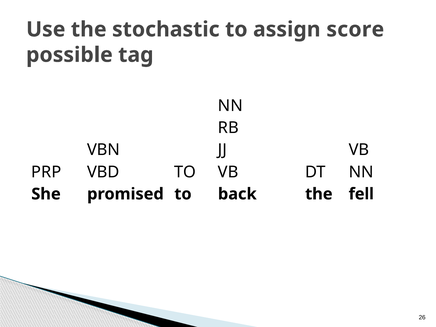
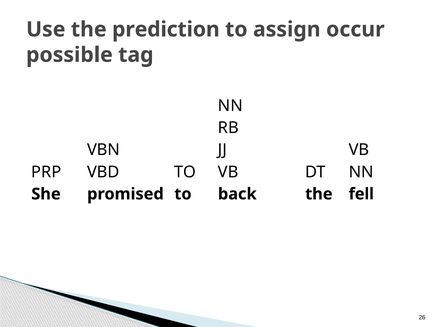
stochastic: stochastic -> prediction
score: score -> occur
